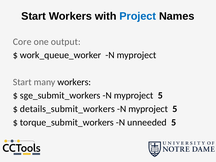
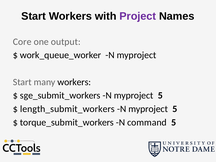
Project colour: blue -> purple
details_submit_workers: details_submit_workers -> length_submit_workers
unneeded: unneeded -> command
